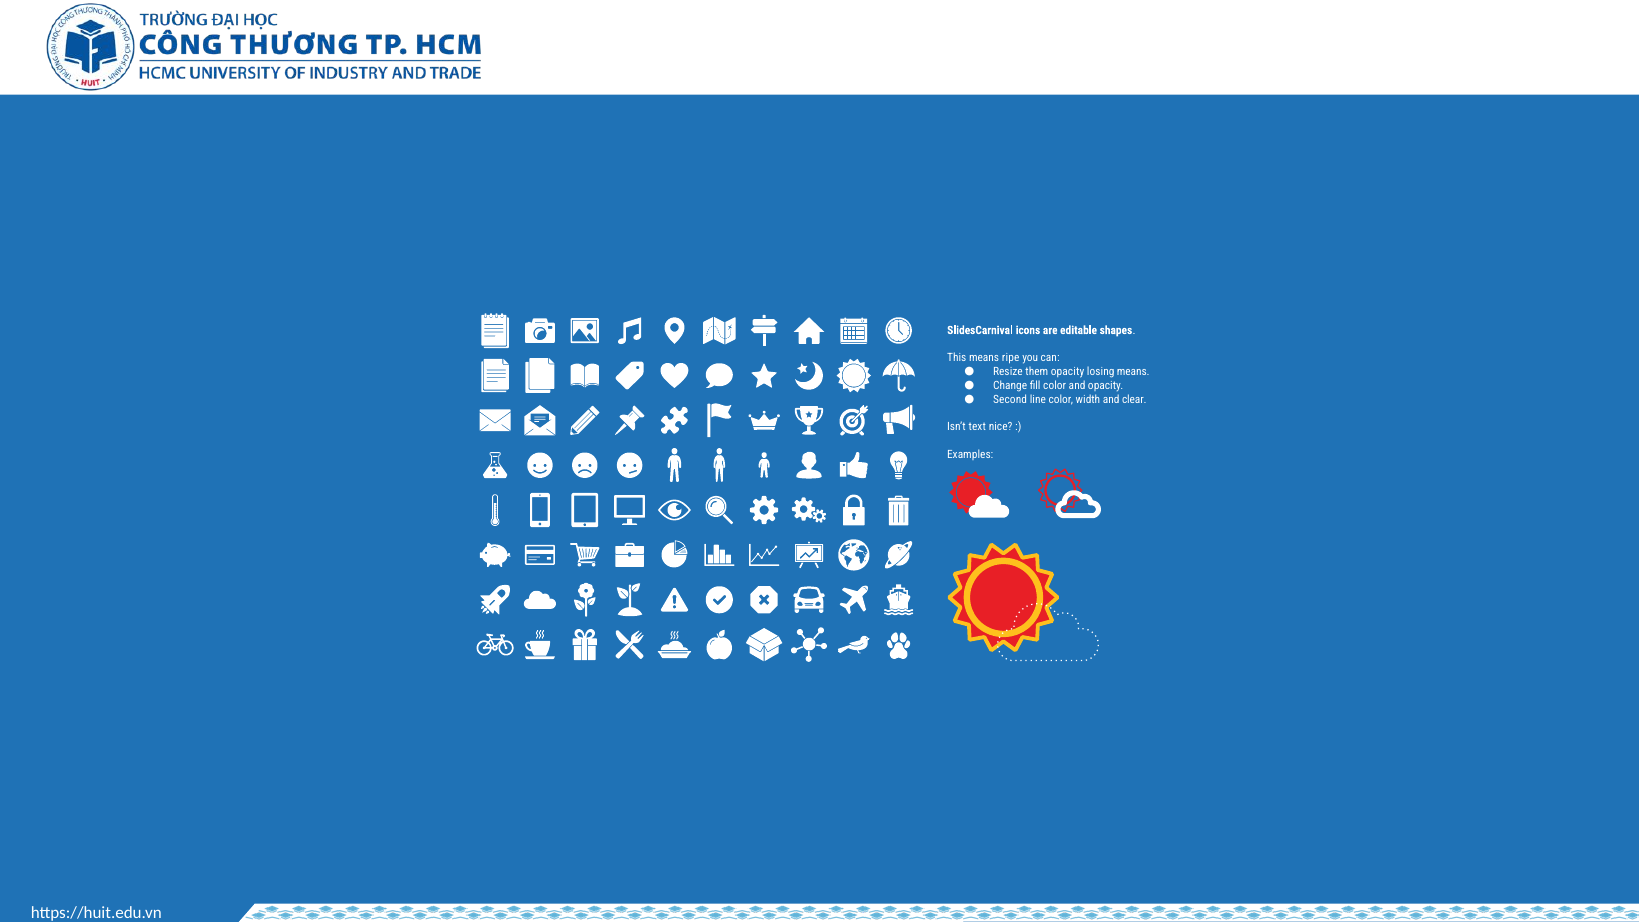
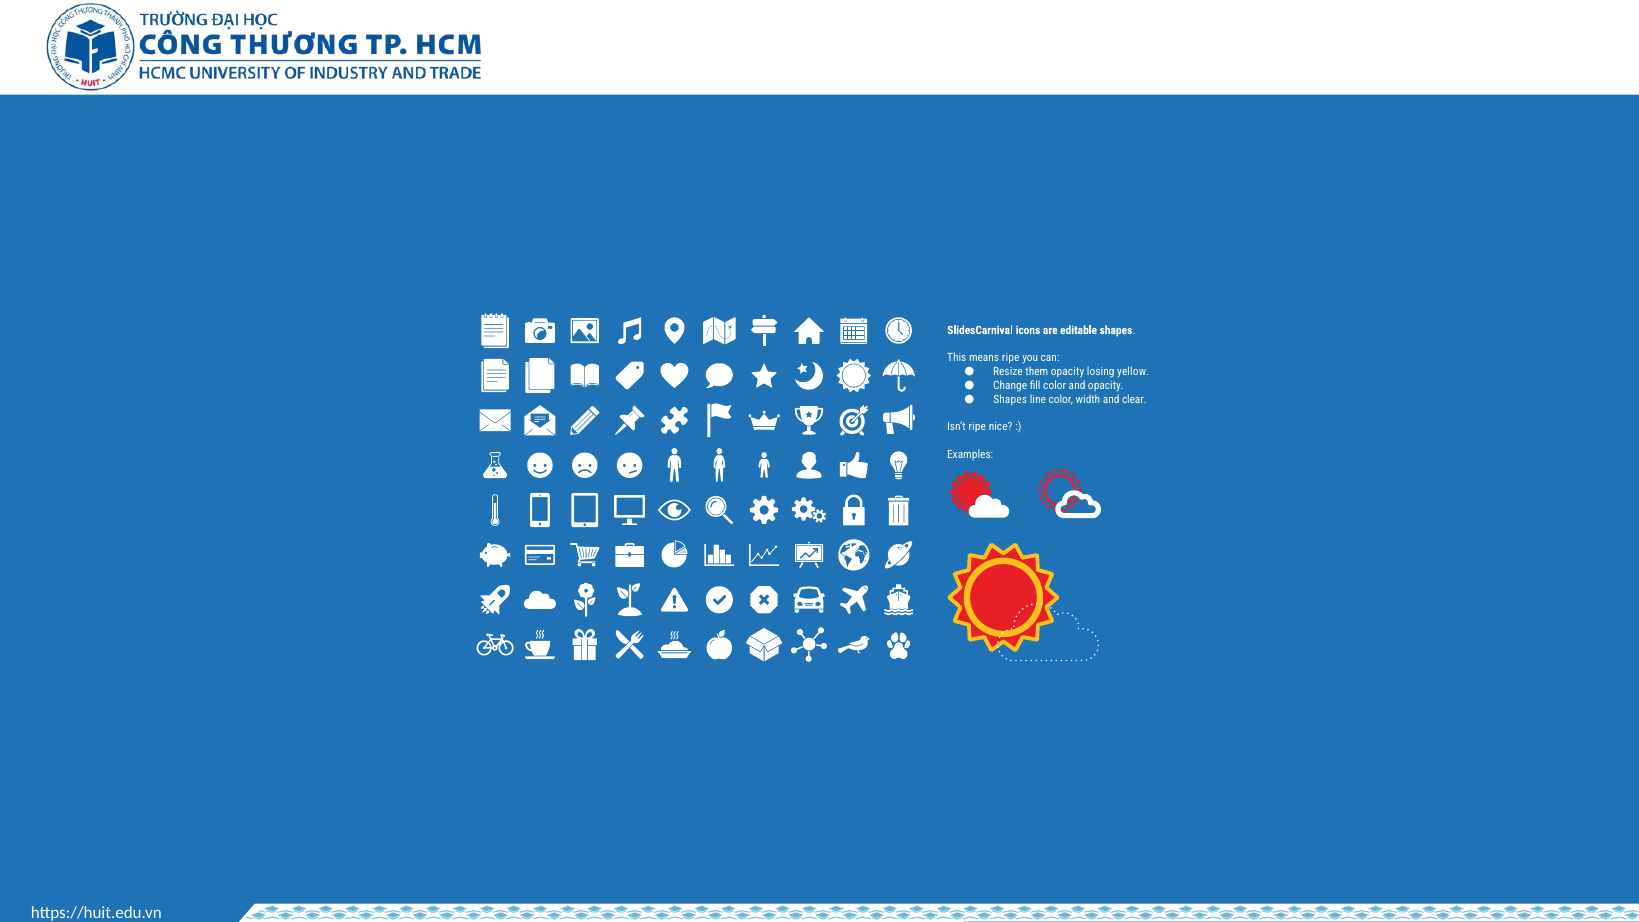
losing means: means -> yellow
Second at (1010, 399): Second -> Shapes
Isn’t text: text -> ripe
